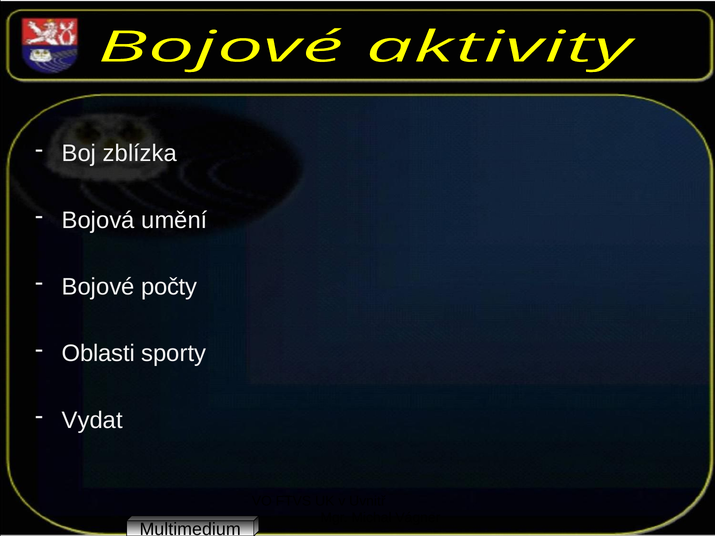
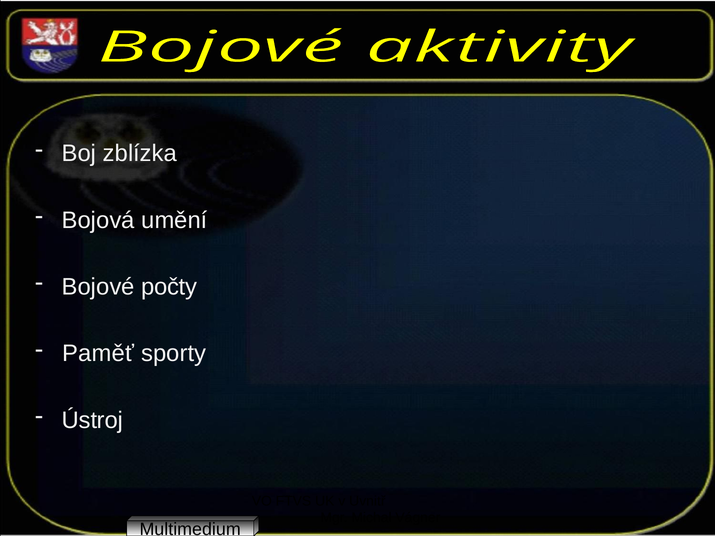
Oblasti: Oblasti -> Paměť
Vydat: Vydat -> Ústroj
